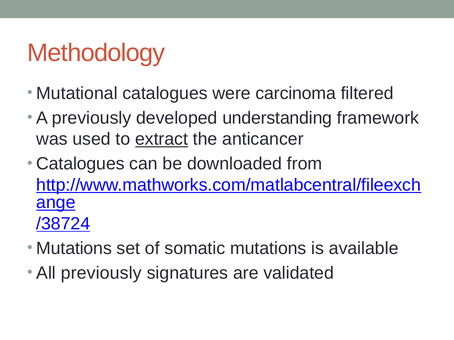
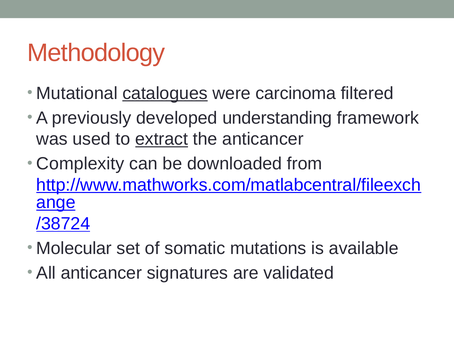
catalogues at (165, 94) underline: none -> present
Catalogues at (80, 164): Catalogues -> Complexity
Mutations at (74, 249): Mutations -> Molecular
All previously: previously -> anticancer
